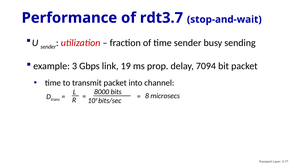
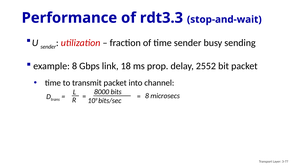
rdt3.7: rdt3.7 -> rdt3.3
example 3: 3 -> 8
19: 19 -> 18
7094: 7094 -> 2552
